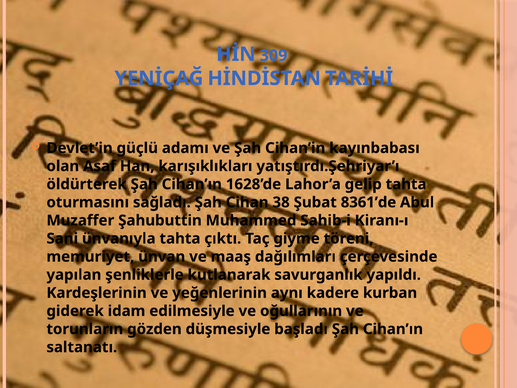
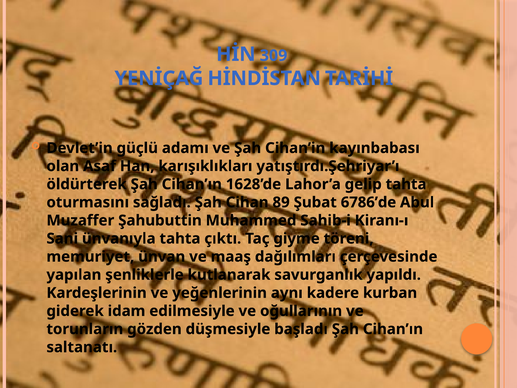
38: 38 -> 89
8361’de: 8361’de -> 6786’de
